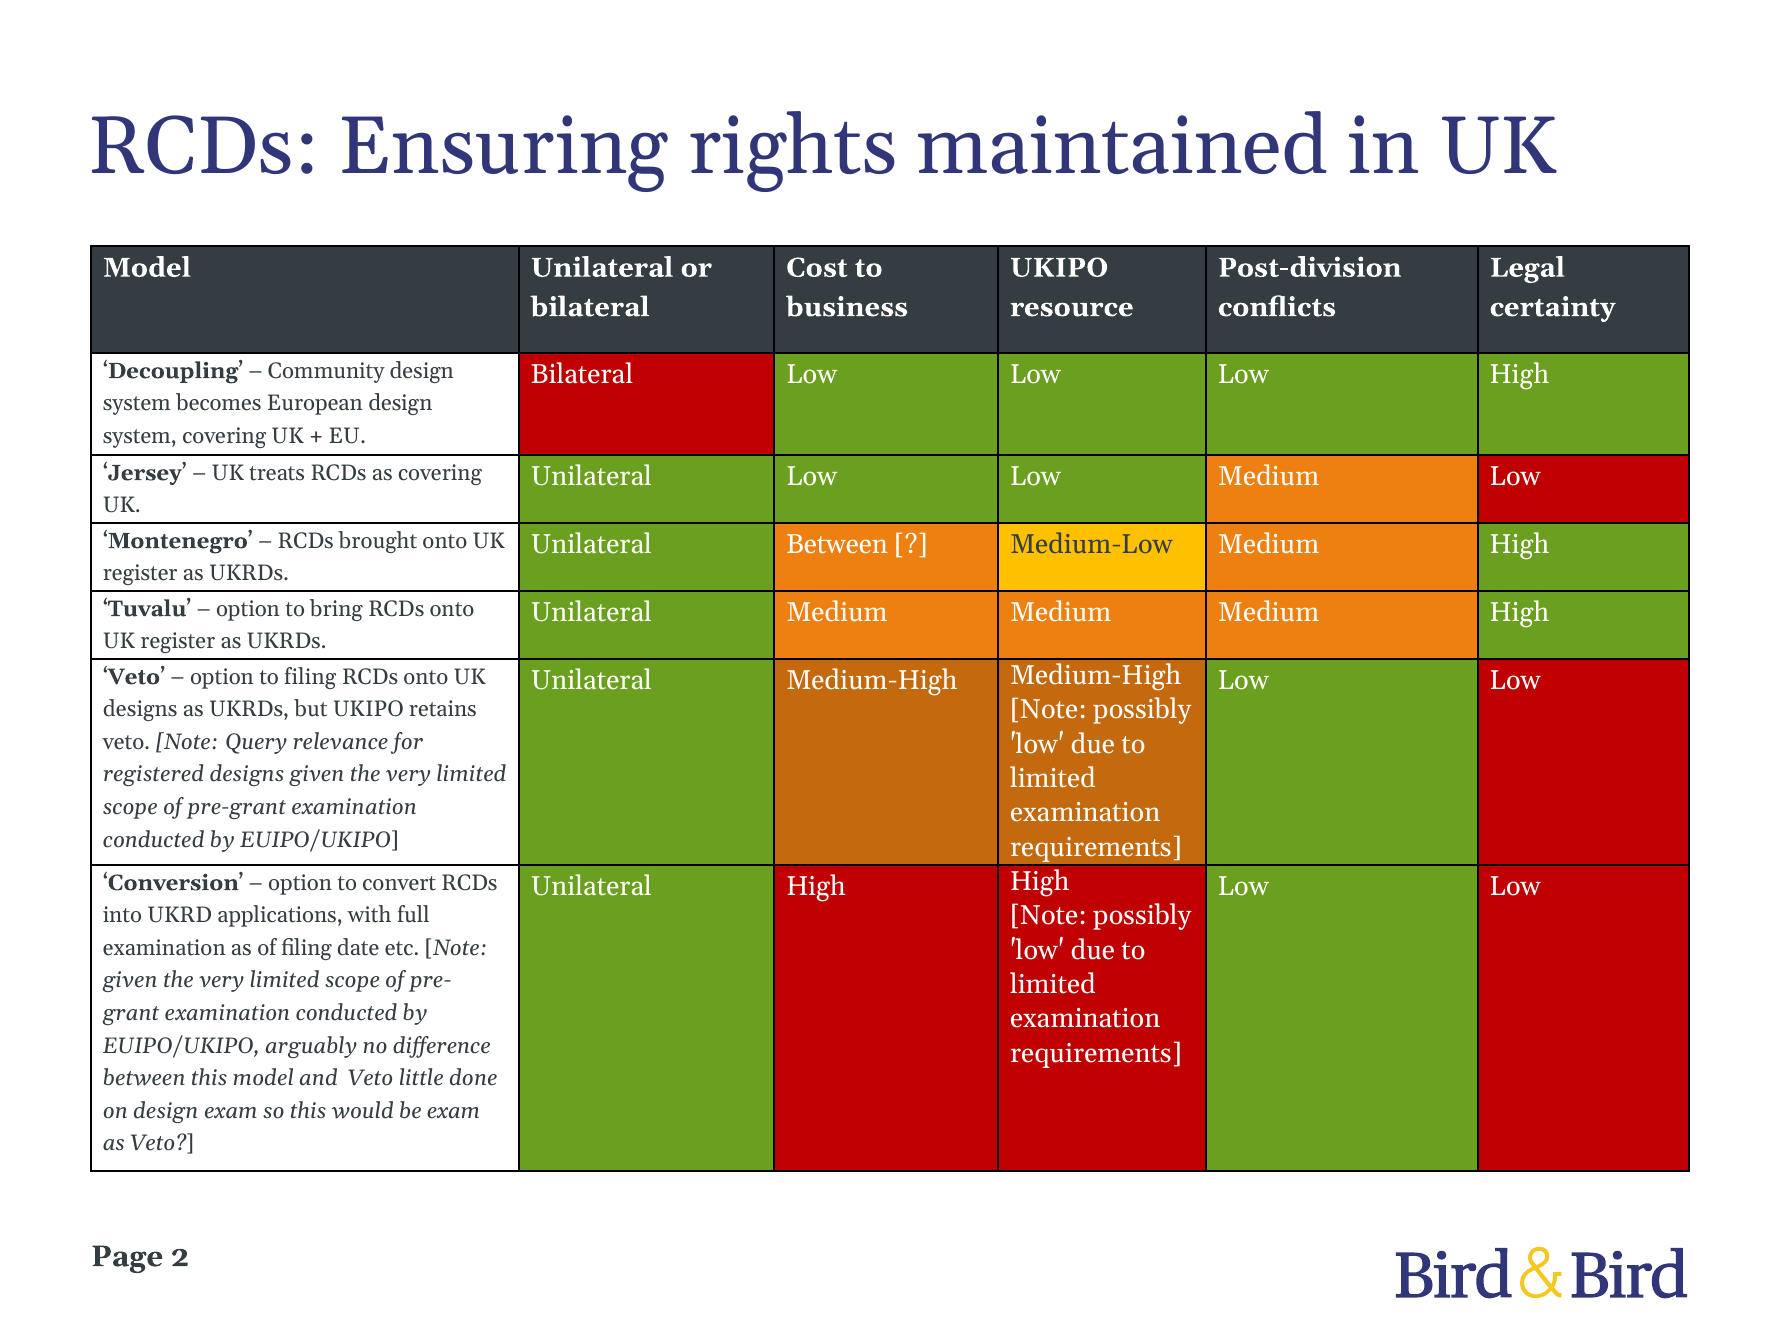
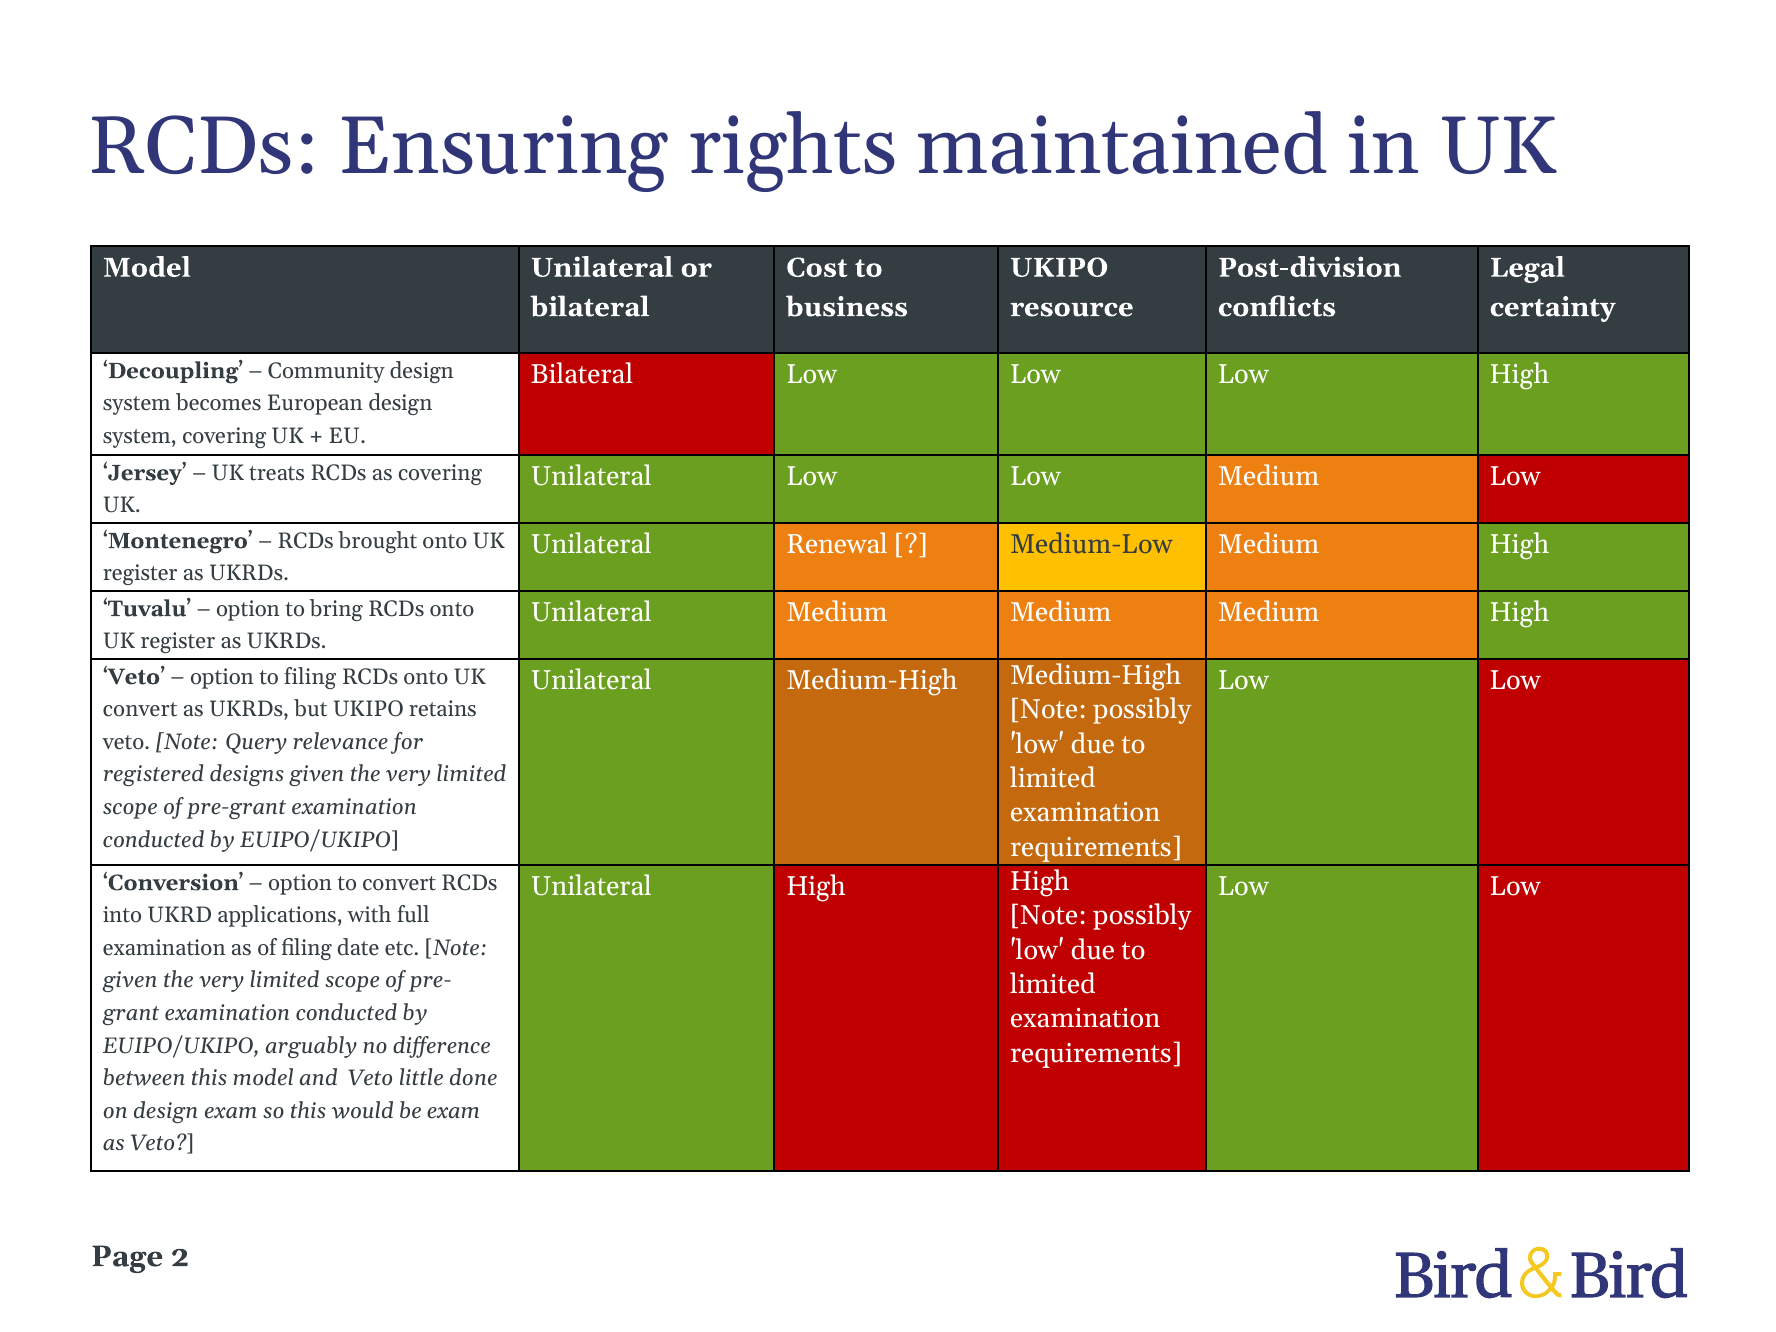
Unilateral Between: Between -> Renewal
designs at (140, 709): designs -> convert
